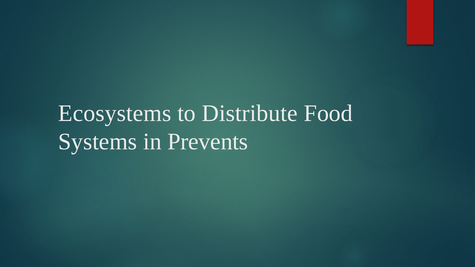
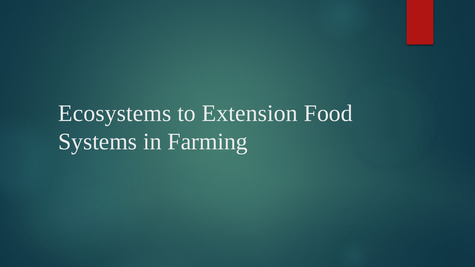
Distribute: Distribute -> Extension
Prevents: Prevents -> Farming
